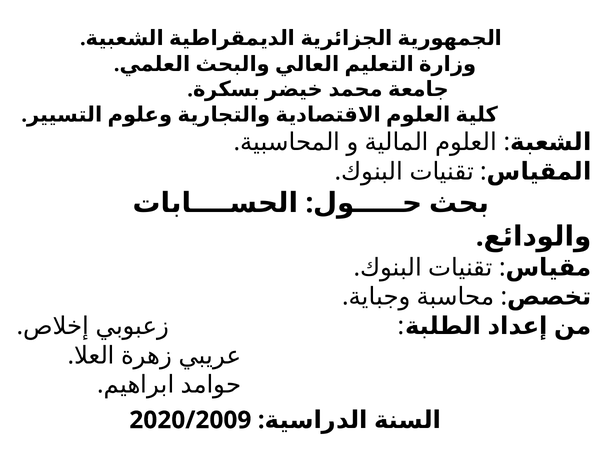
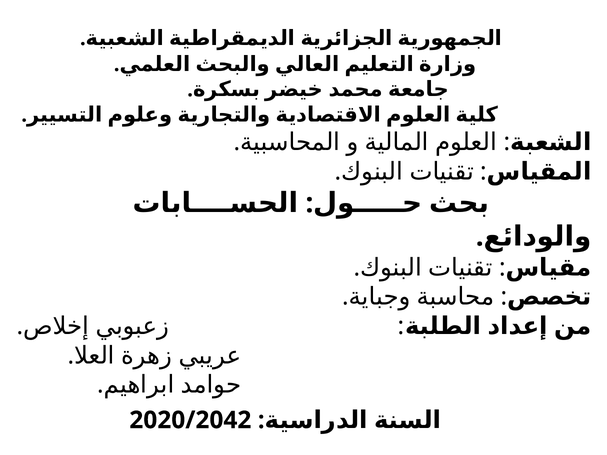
2020/2009: 2020/2009 -> 2020/2042
